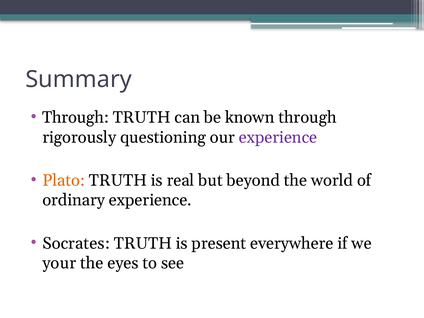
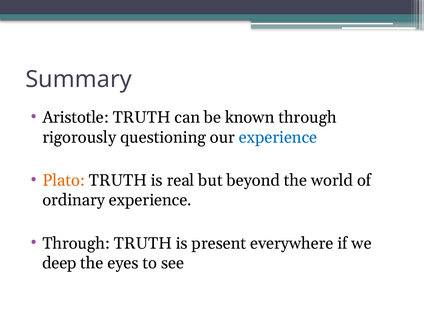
Through at (76, 117): Through -> Aristotle
experience at (278, 137) colour: purple -> blue
Socrates at (76, 243): Socrates -> Through
your: your -> deep
